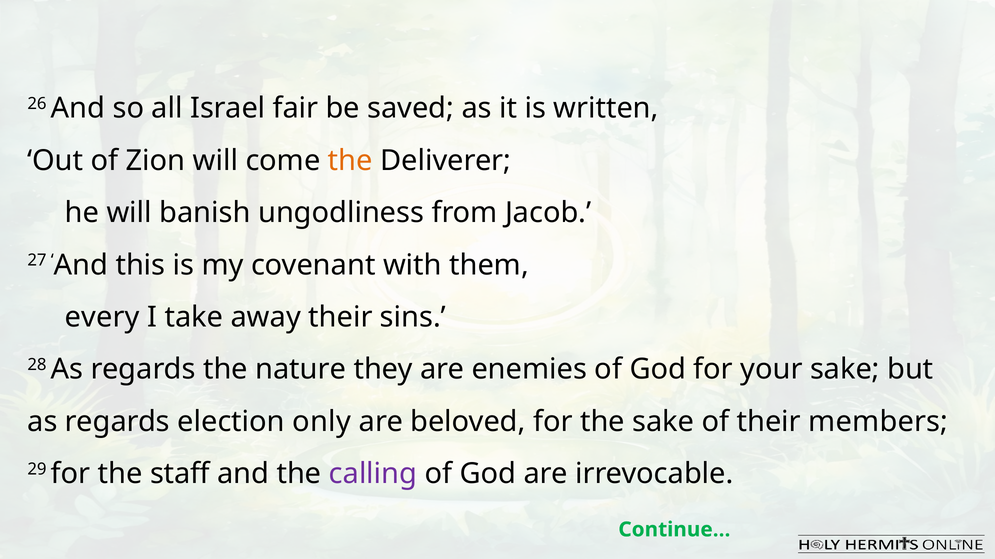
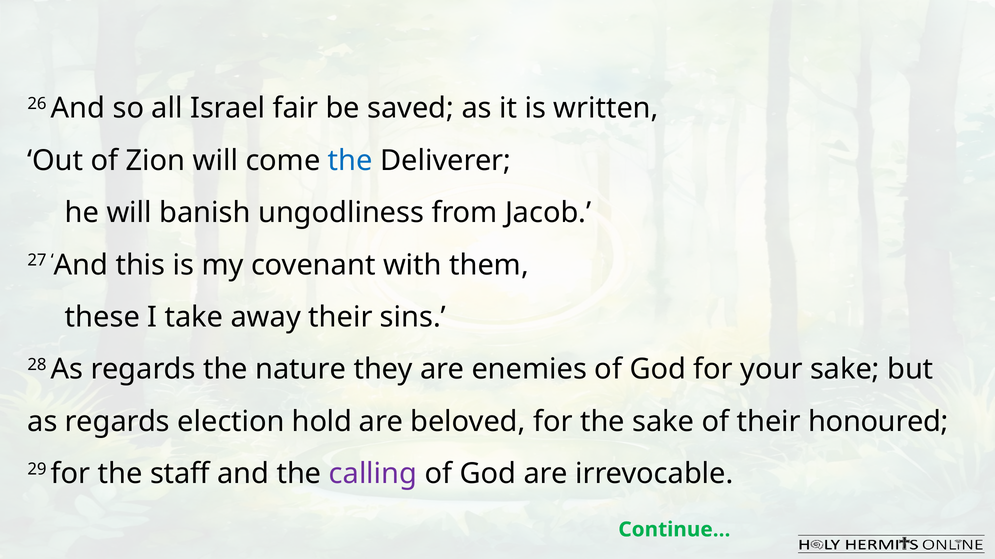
the at (350, 161) colour: orange -> blue
every: every -> these
only: only -> hold
members: members -> honoured
